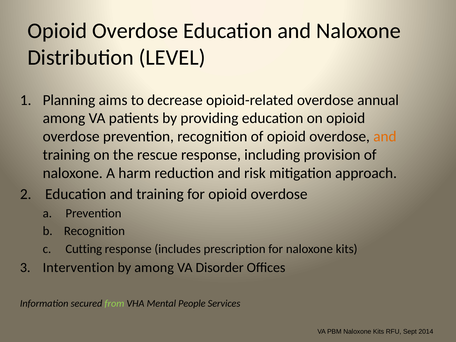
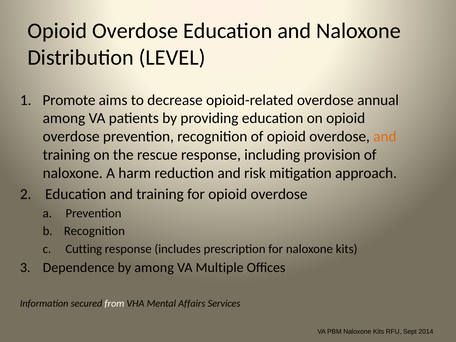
Planning: Planning -> Promote
Intervention: Intervention -> Dependence
Disorder: Disorder -> Multiple
from colour: light green -> white
People: People -> Affairs
